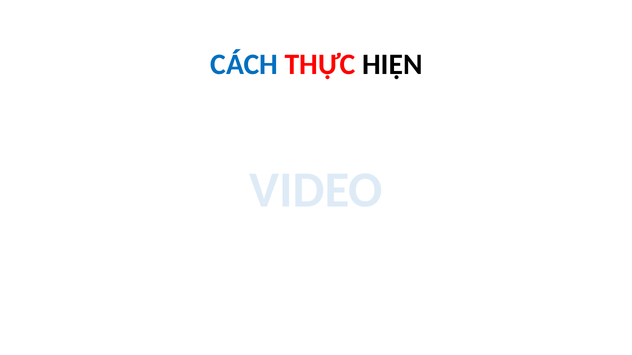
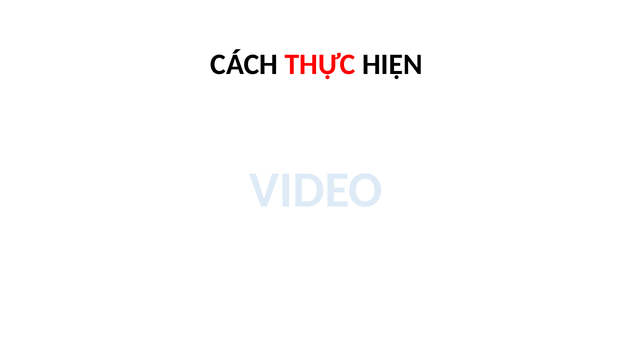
CÁCH colour: blue -> black
